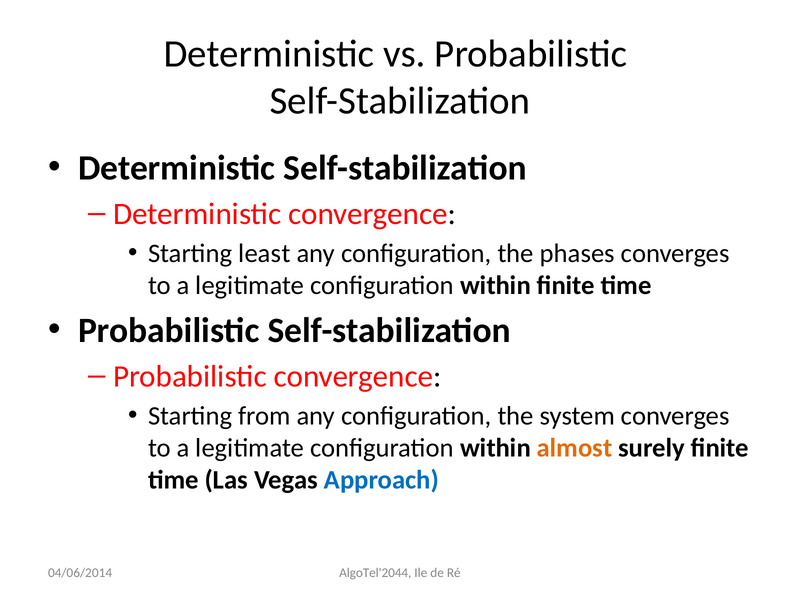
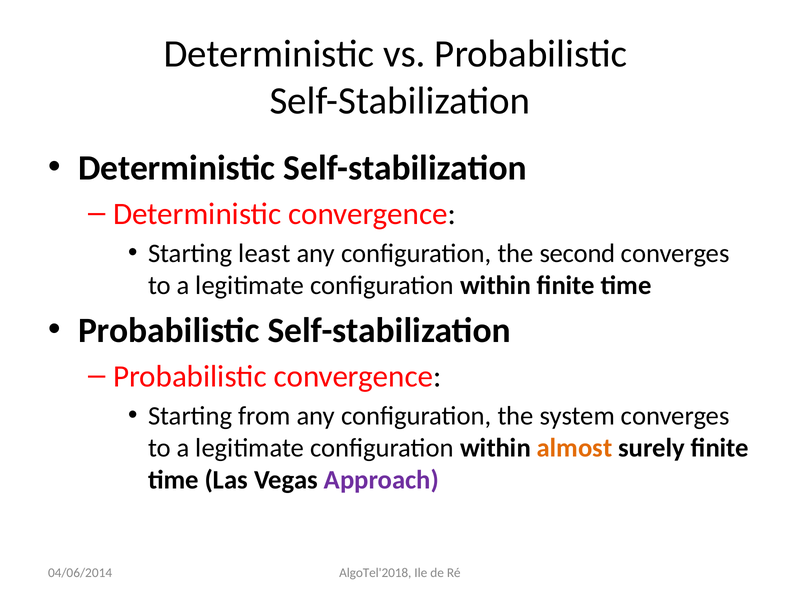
phases: phases -> second
Approach colour: blue -> purple
AlgoTel'2044: AlgoTel'2044 -> AlgoTel'2018
